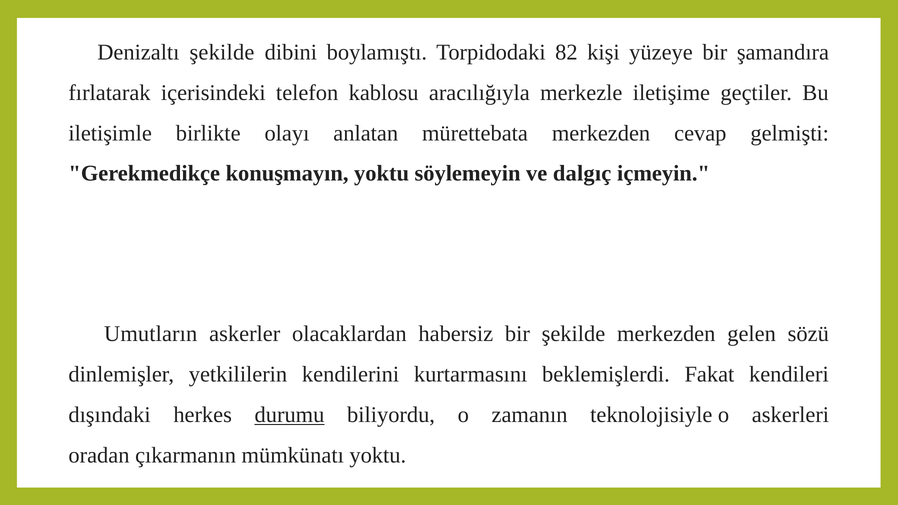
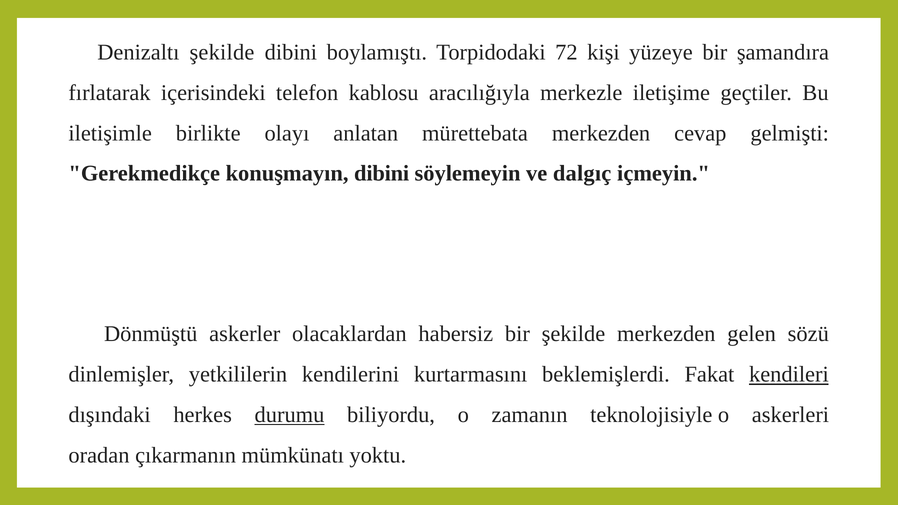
82: 82 -> 72
konuşmayın yoktu: yoktu -> dibini
Umutların: Umutların -> Dönmüştü
kendileri underline: none -> present
